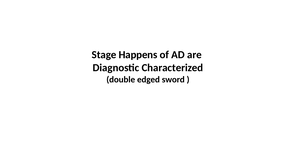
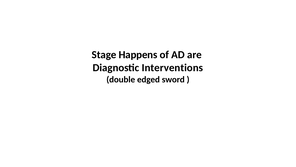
Characterized: Characterized -> Interventions
